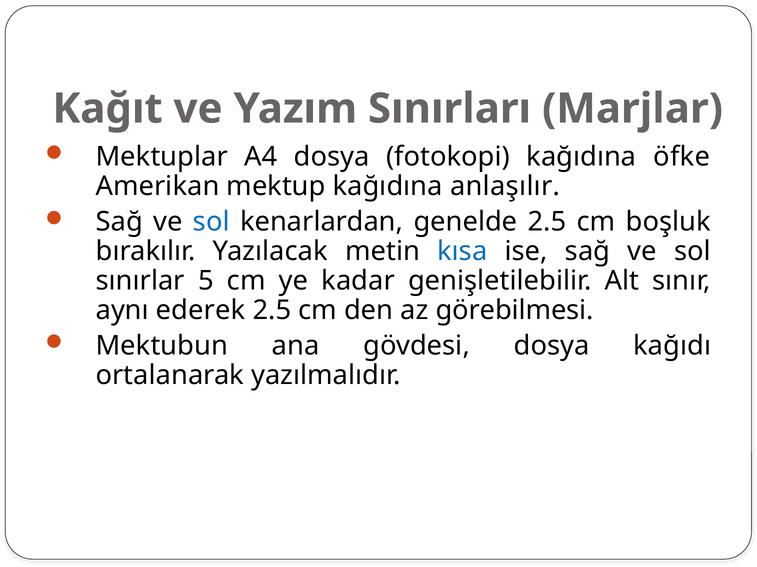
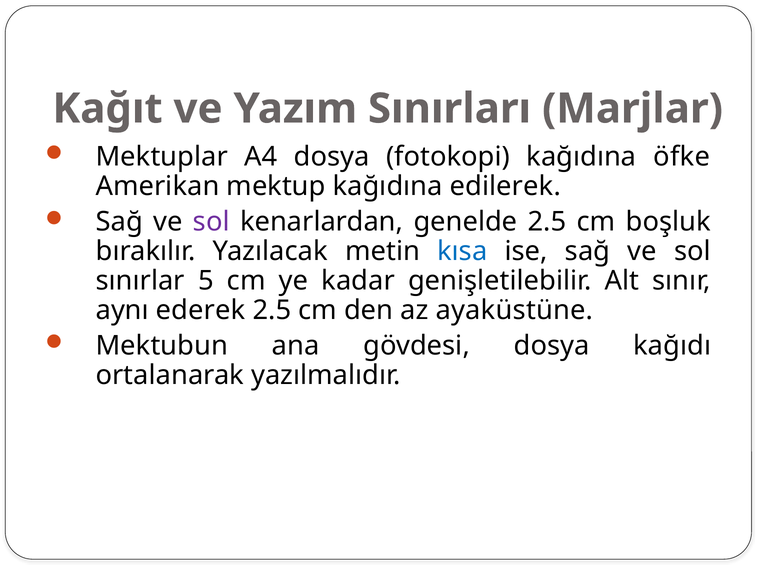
anlaşılır: anlaşılır -> edilerek
sol at (211, 222) colour: blue -> purple
görebilmesi: görebilmesi -> ayaküstüne
